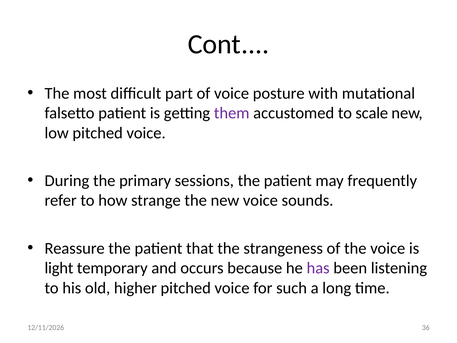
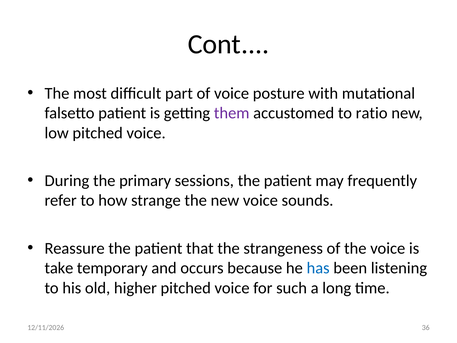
scale: scale -> ratio
light: light -> take
has colour: purple -> blue
